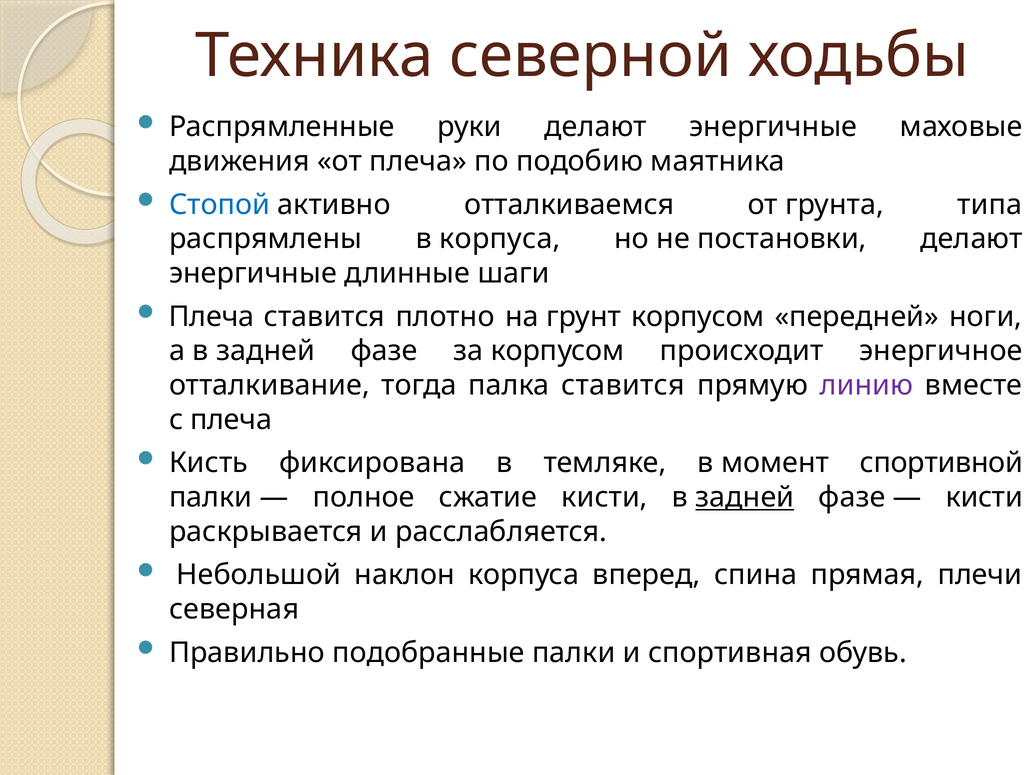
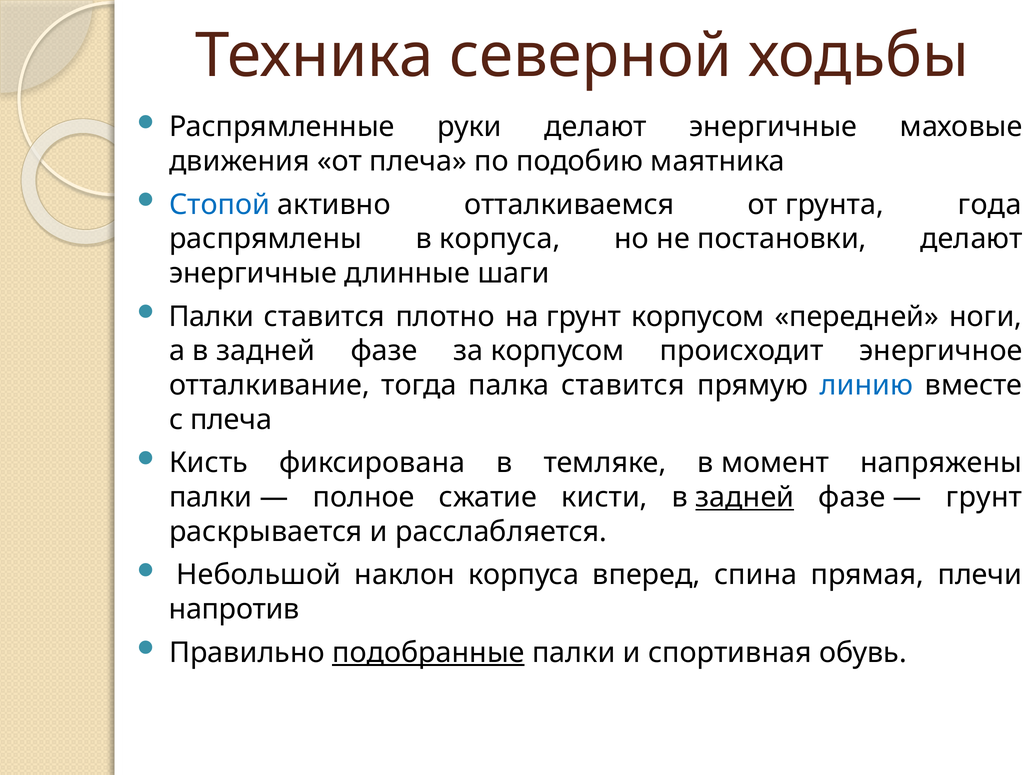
типа: типа -> года
Плеча at (211, 316): Плеча -> Палки
линию colour: purple -> blue
спортивной: спортивной -> напряжены
кисти at (984, 497): кисти -> грунт
северная: северная -> напротив
подобранные underline: none -> present
